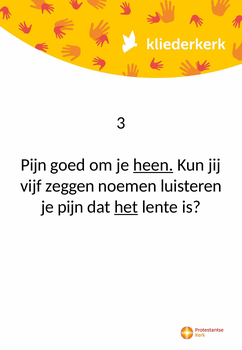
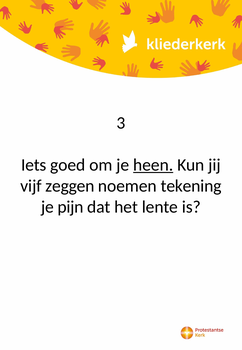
Pijn at (34, 165): Pijn -> Iets
luisteren: luisteren -> tekening
het underline: present -> none
